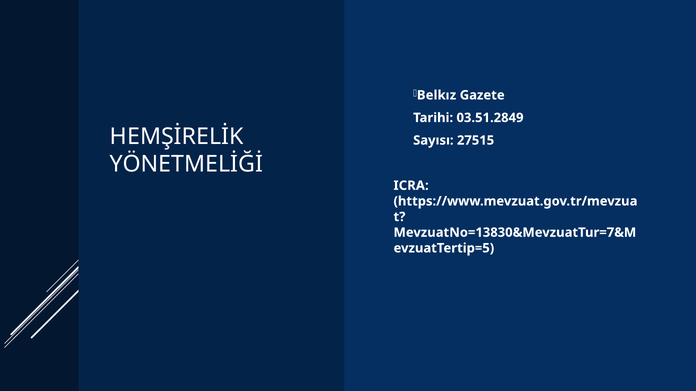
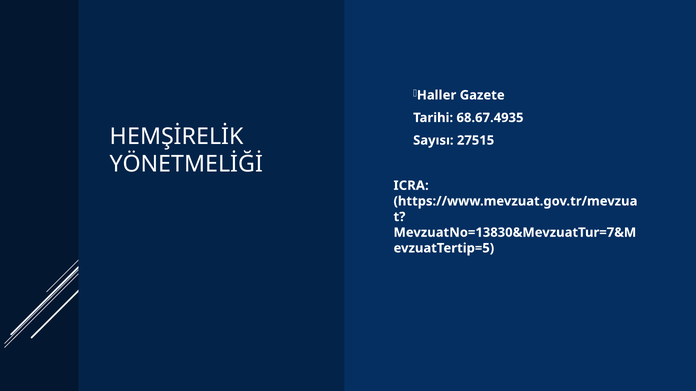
Belkız: Belkız -> Haller
03.51.2849: 03.51.2849 -> 68.67.4935
